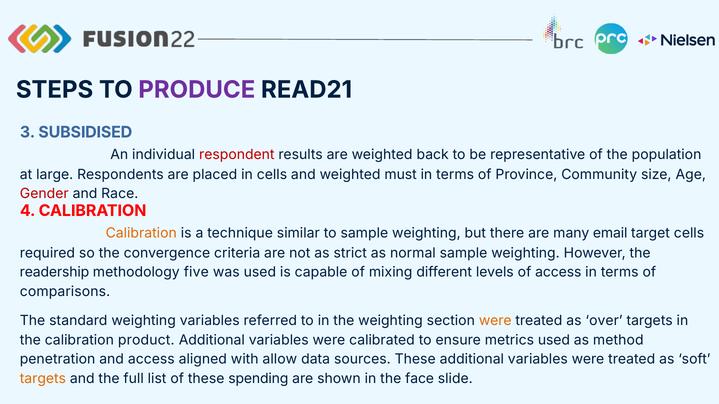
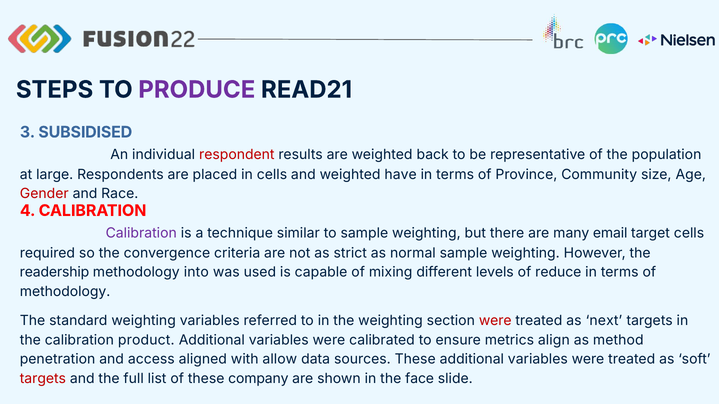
must: must -> have
Calibration at (141, 234) colour: orange -> purple
five: five -> into
of access: access -> reduce
comparisons at (65, 292): comparisons -> methodology
were at (495, 321) colour: orange -> red
over: over -> next
metrics used: used -> align
targets at (43, 379) colour: orange -> red
spending: spending -> company
